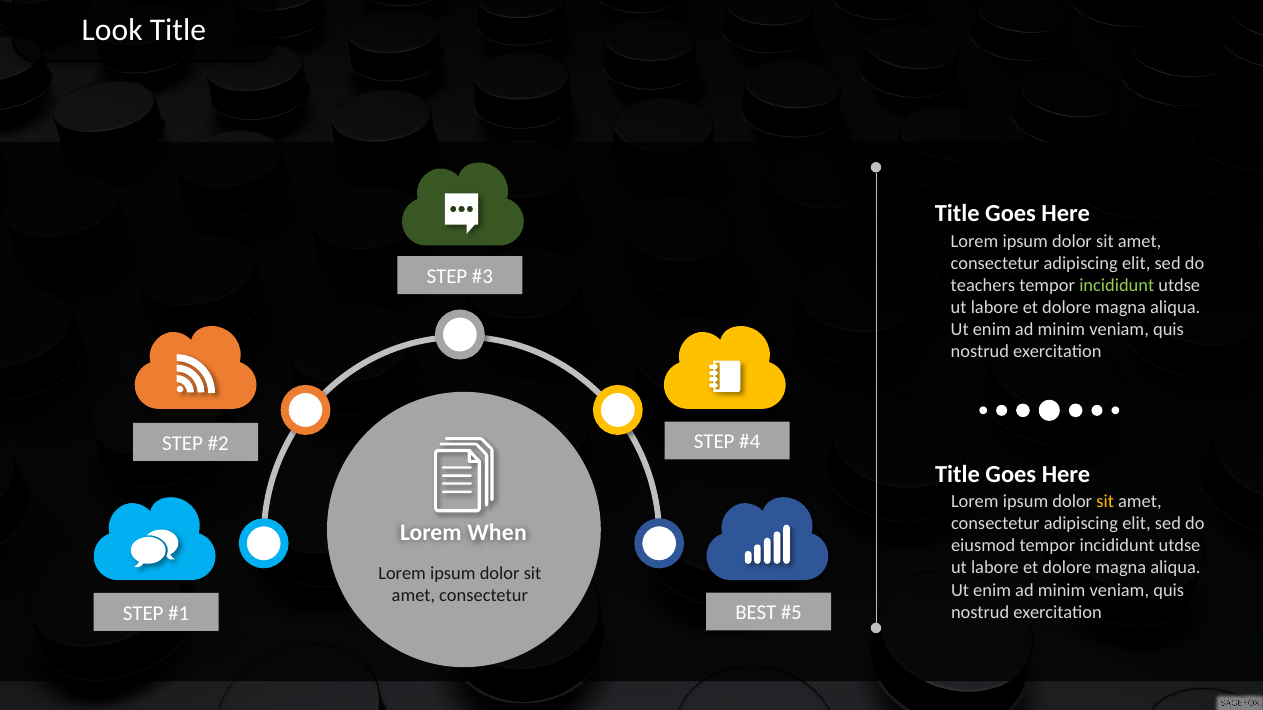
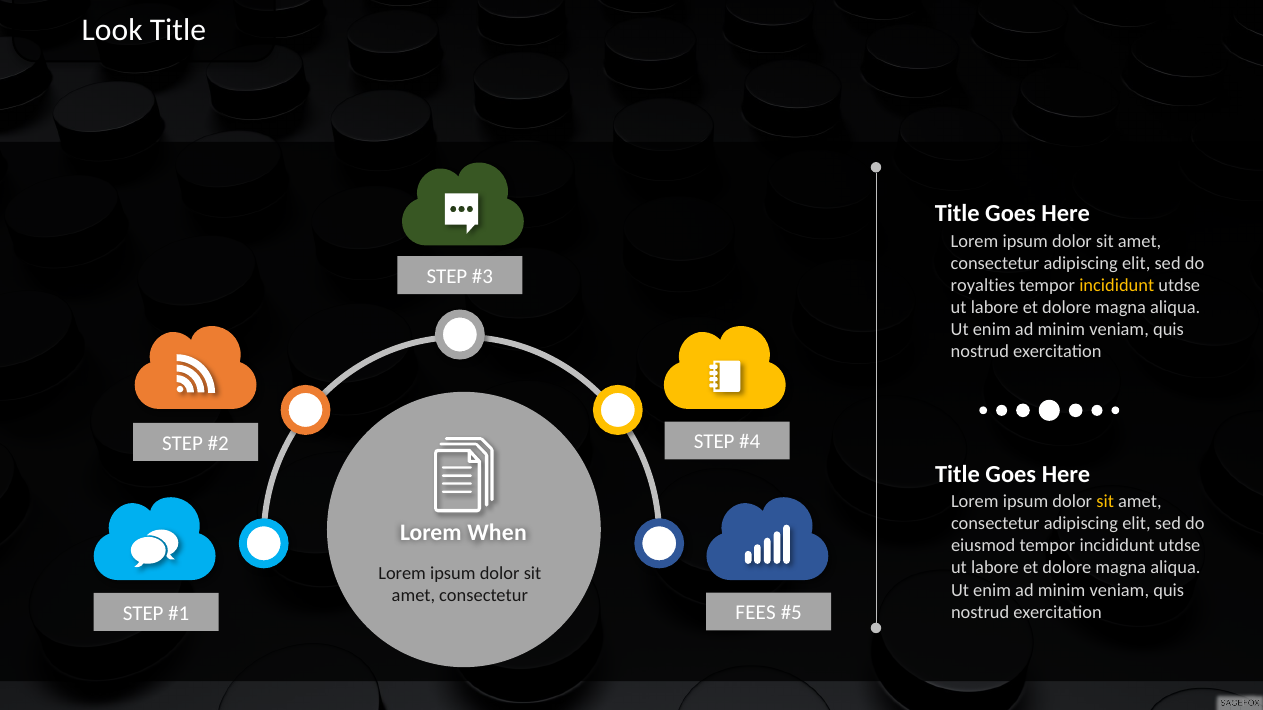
teachers: teachers -> royalties
incididunt at (1117, 285) colour: light green -> yellow
BEST: BEST -> FEES
